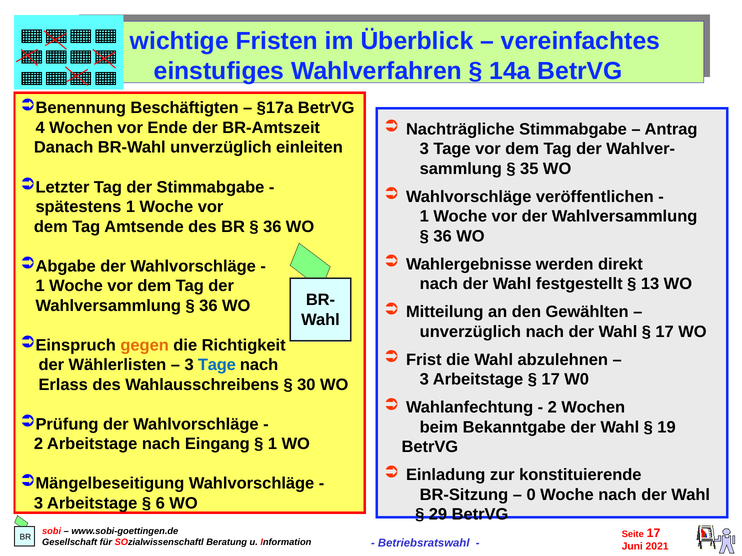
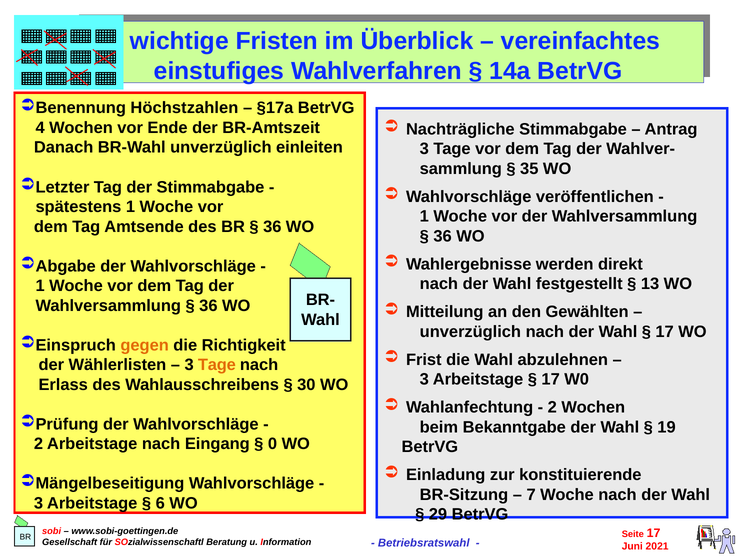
Beschäftigten: Beschäftigten -> Höchstzahlen
Tage at (217, 365) colour: blue -> orange
1 at (273, 444): 1 -> 0
0: 0 -> 7
